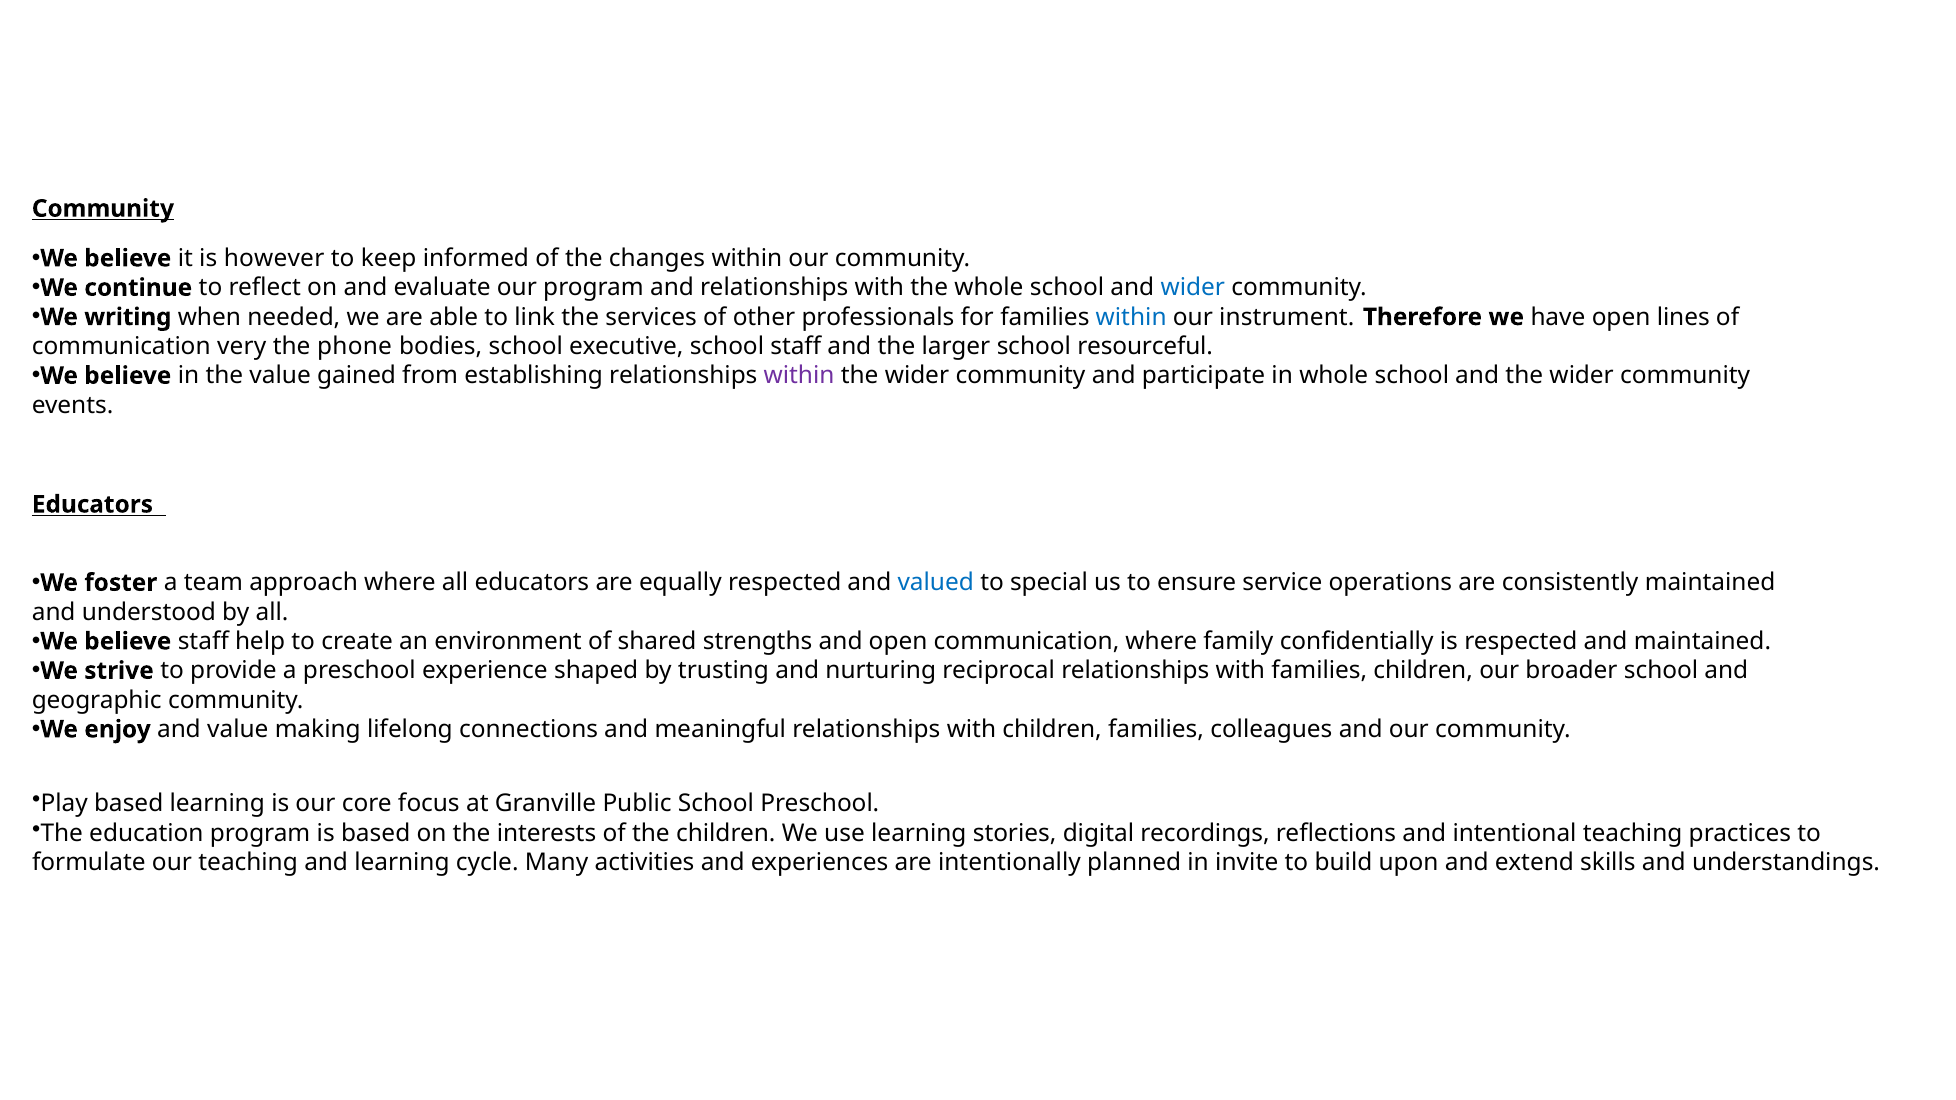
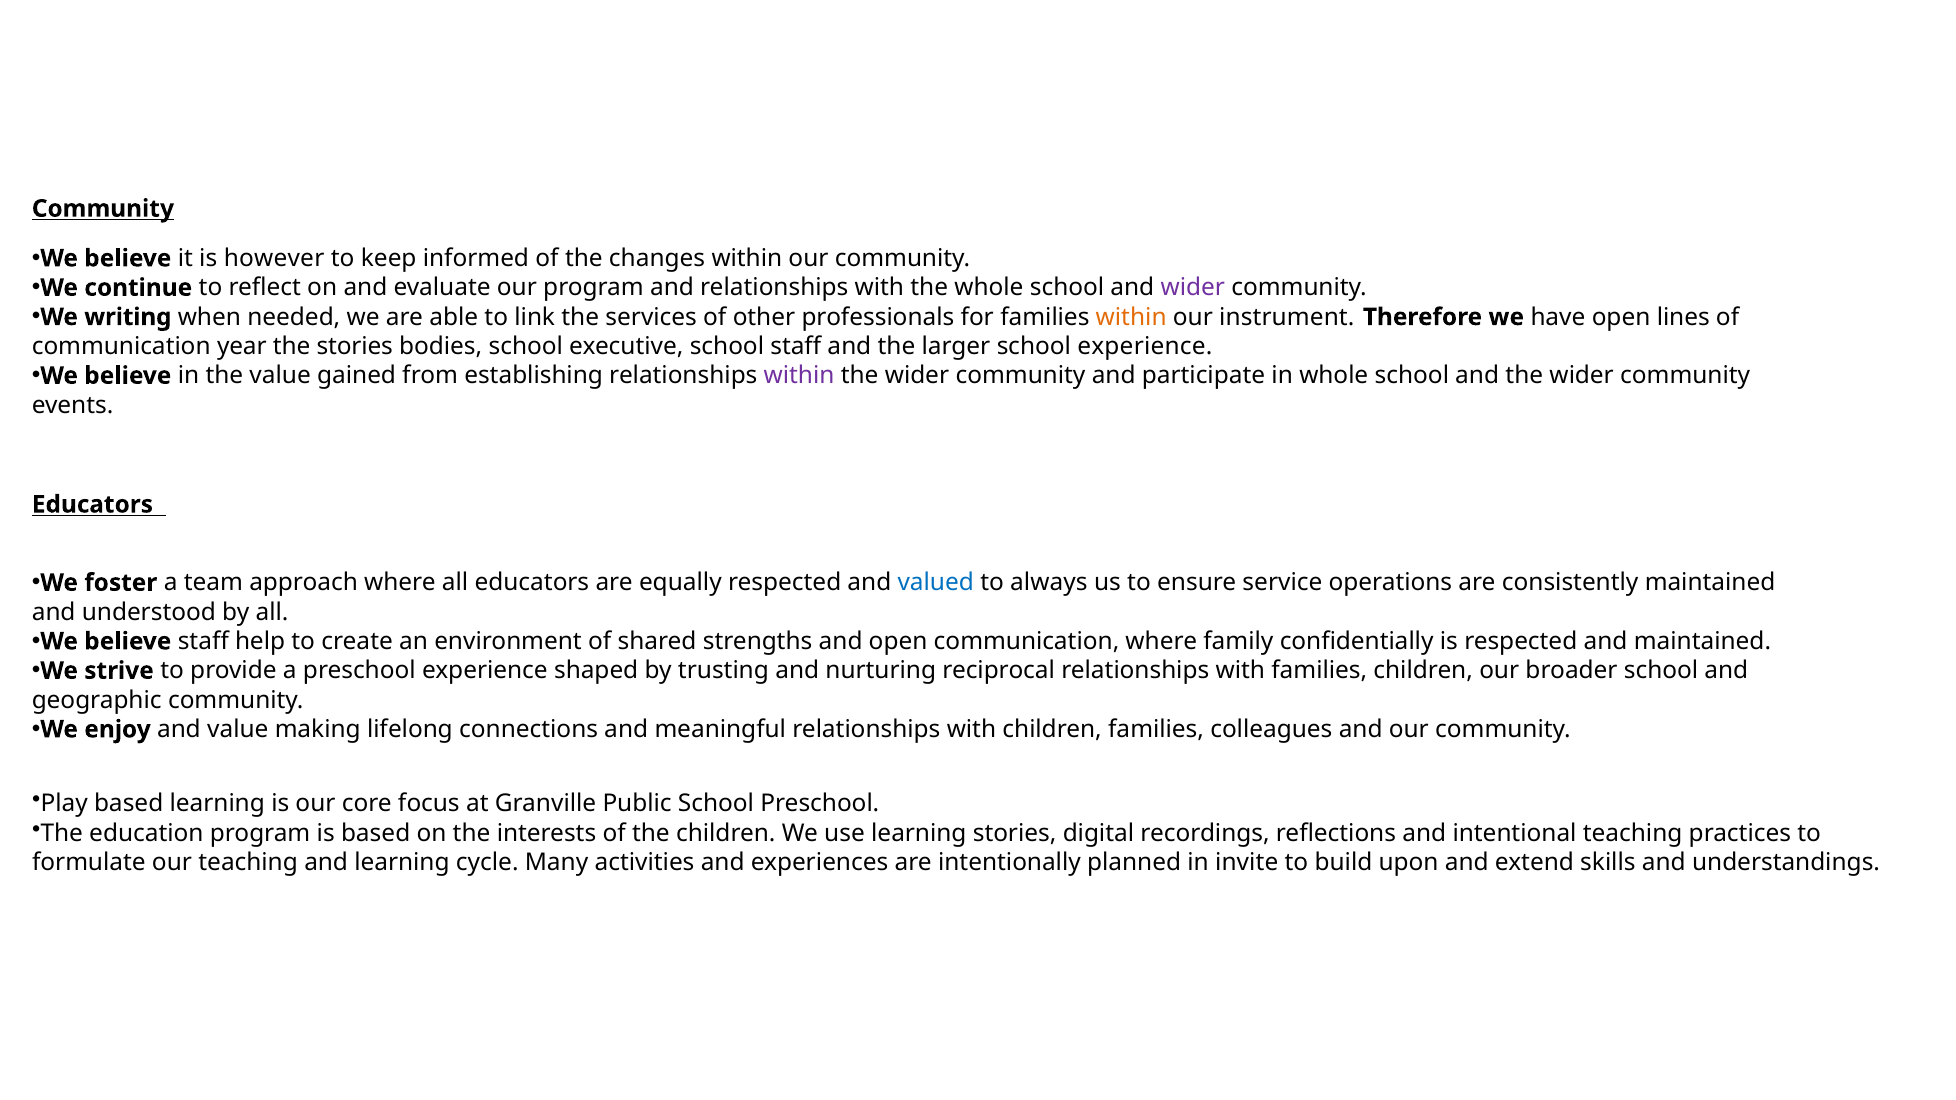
wider at (1193, 288) colour: blue -> purple
within at (1131, 317) colour: blue -> orange
very: very -> year
the phone: phone -> stories
school resourceful: resourceful -> experience
special: special -> always
